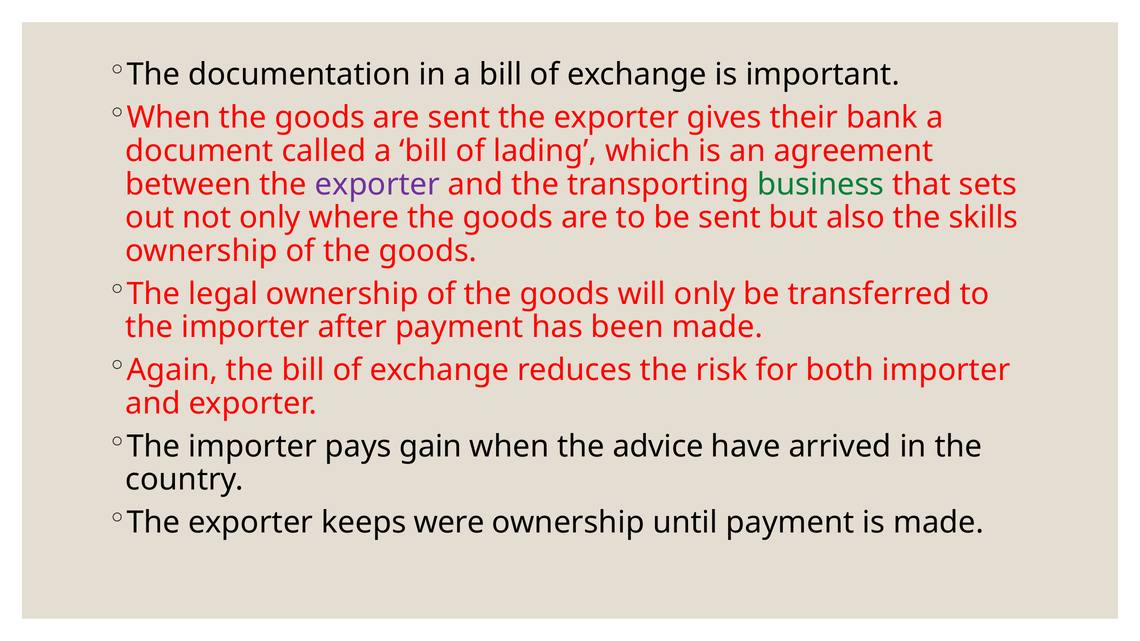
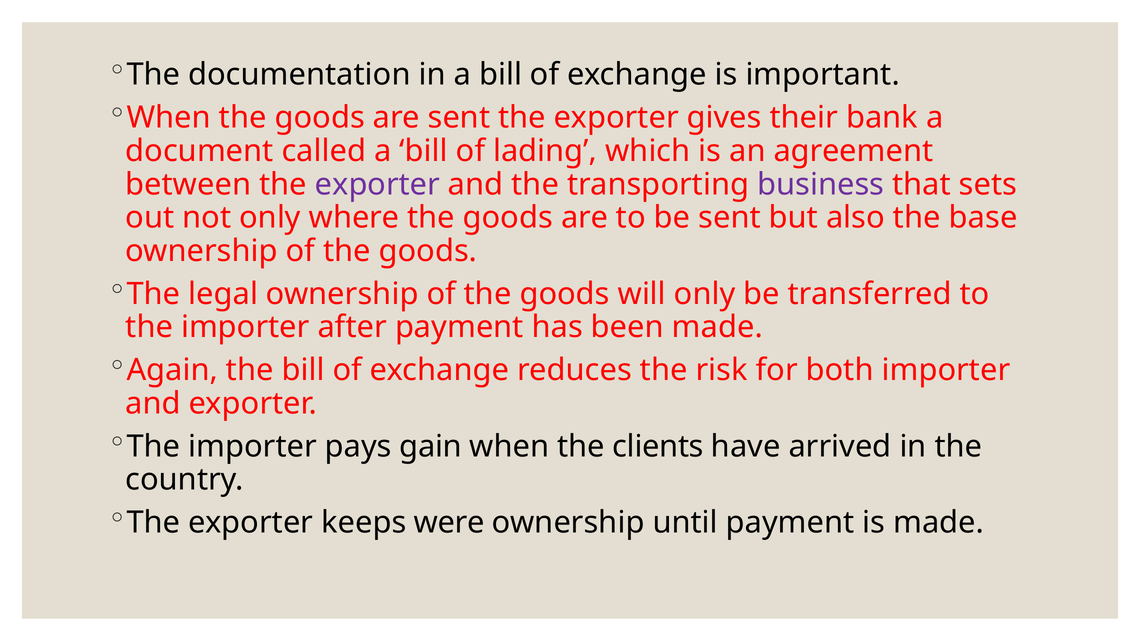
business colour: green -> purple
skills: skills -> base
advice: advice -> clients
